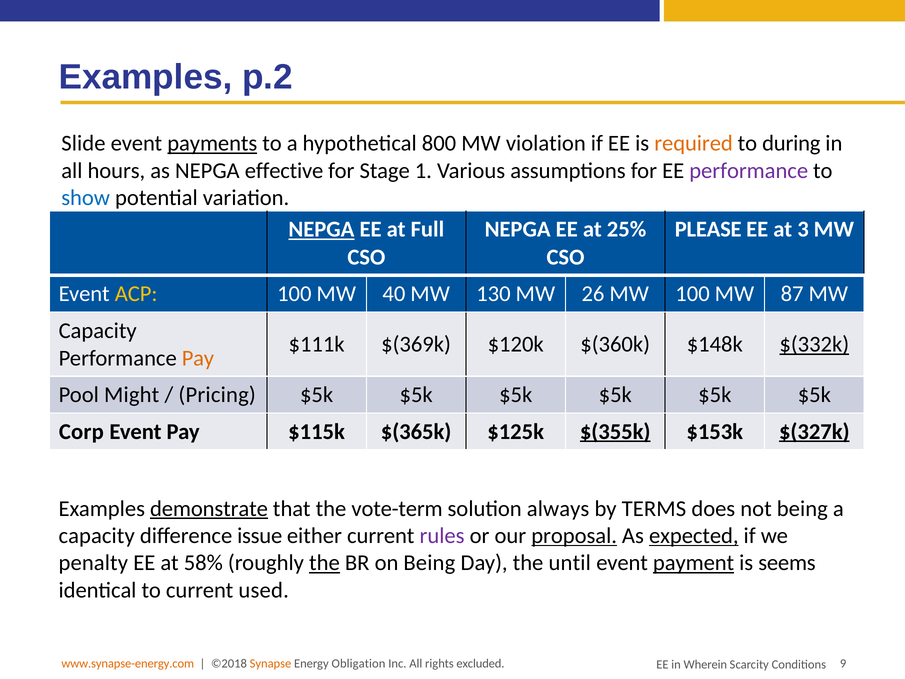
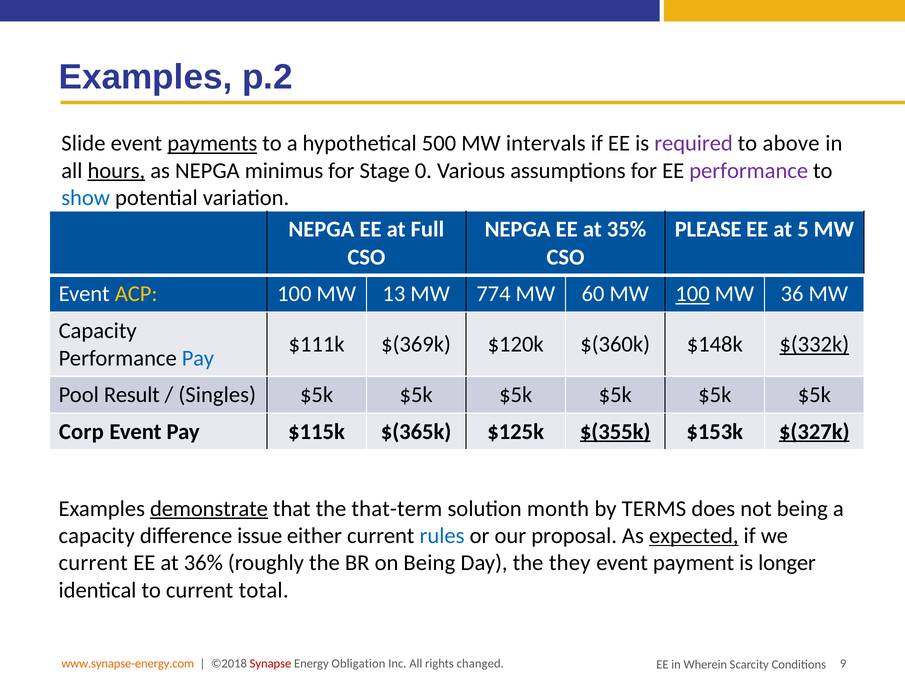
800: 800 -> 500
violation: violation -> intervals
required colour: orange -> purple
during: during -> above
hours underline: none -> present
effective: effective -> minimus
1: 1 -> 0
NEPGA at (321, 229) underline: present -> none
25%: 25% -> 35%
3: 3 -> 5
40: 40 -> 13
130: 130 -> 774
26: 26 -> 60
100 at (693, 294) underline: none -> present
87: 87 -> 36
Pay at (198, 358) colour: orange -> blue
Might: Might -> Result
Pricing: Pricing -> Singles
vote-term: vote-term -> that-term
always: always -> month
rules colour: purple -> blue
proposal underline: present -> none
penalty at (93, 563): penalty -> current
58%: 58% -> 36%
the at (324, 563) underline: present -> none
until: until -> they
payment underline: present -> none
seems: seems -> longer
used: used -> total
Synapse colour: orange -> red
excluded: excluded -> changed
